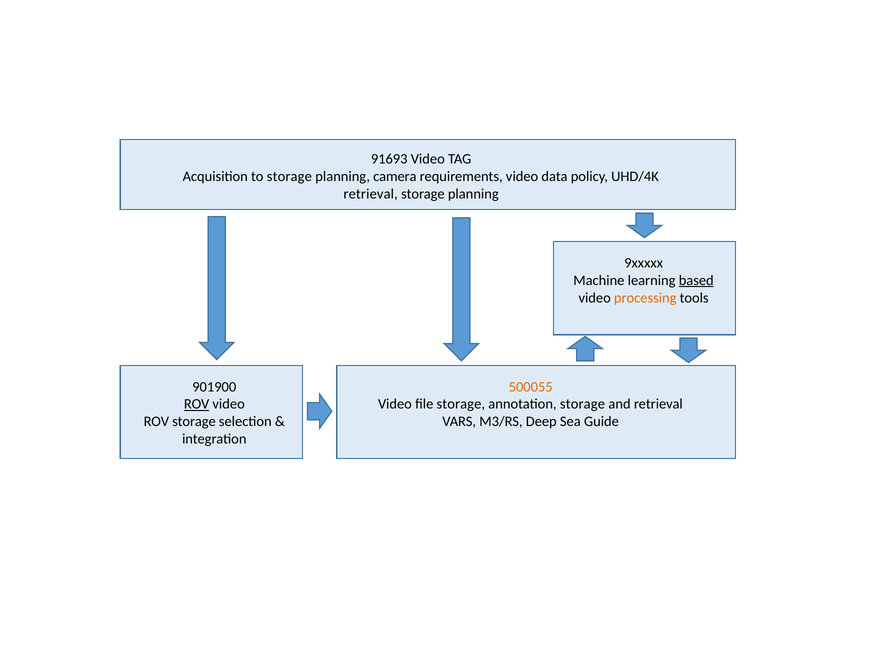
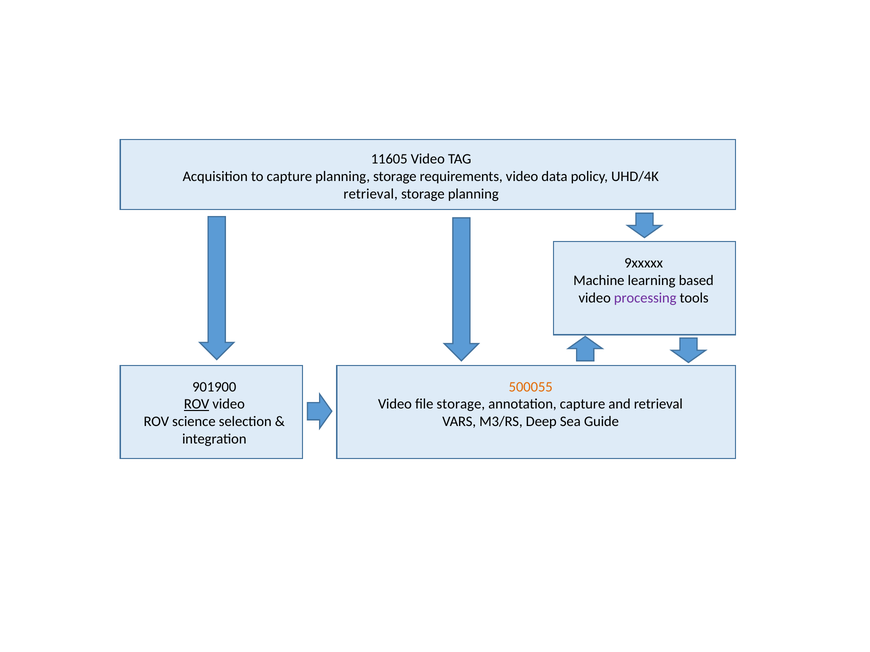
91693: 91693 -> 11605
to storage: storage -> capture
planning camera: camera -> storage
based underline: present -> none
processing colour: orange -> purple
annotation storage: storage -> capture
ROV storage: storage -> science
